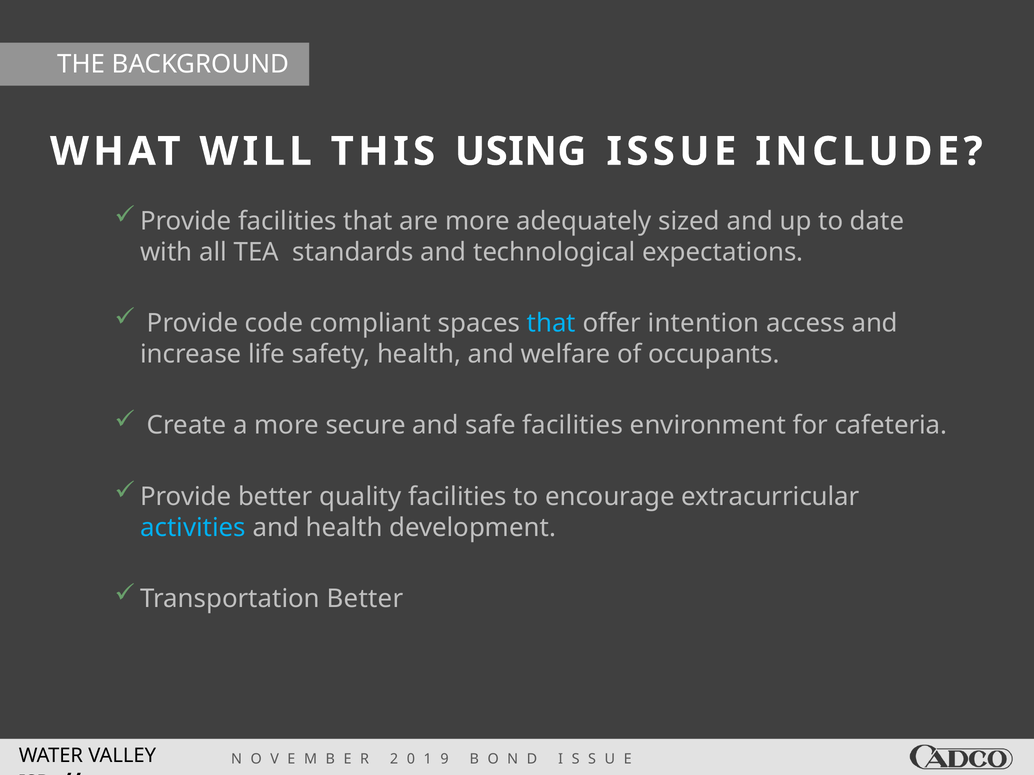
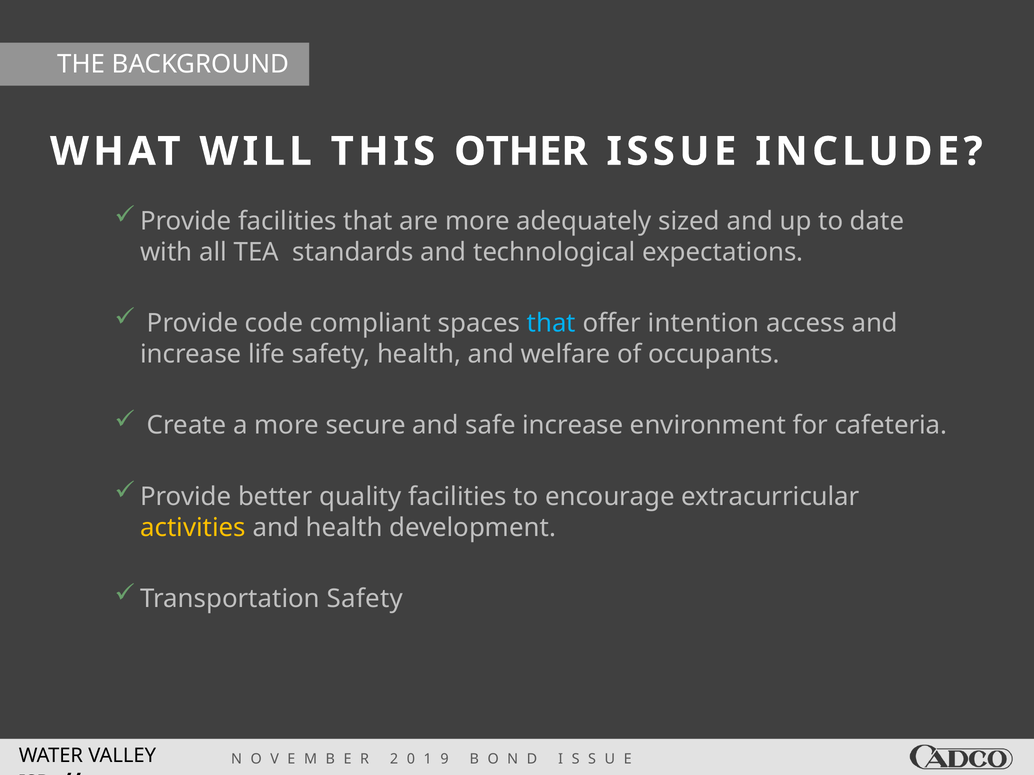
USING: USING -> OTHER
safe facilities: facilities -> increase
activities colour: light blue -> yellow
Transportation Better: Better -> Safety
